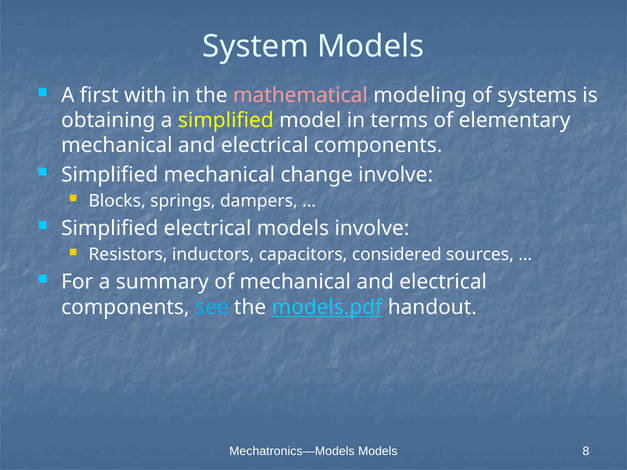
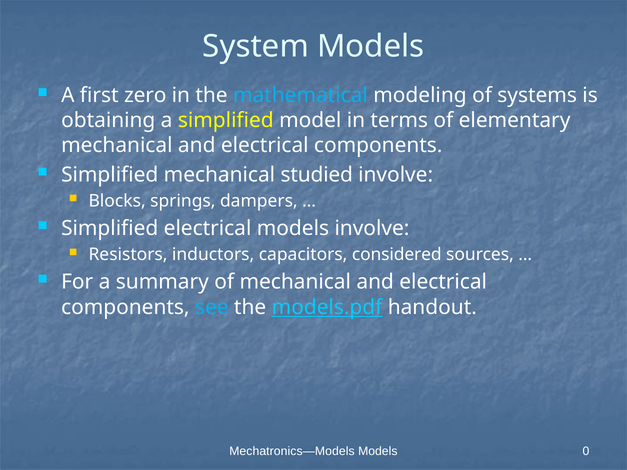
with: with -> zero
mathematical colour: pink -> light blue
change: change -> studied
8: 8 -> 0
